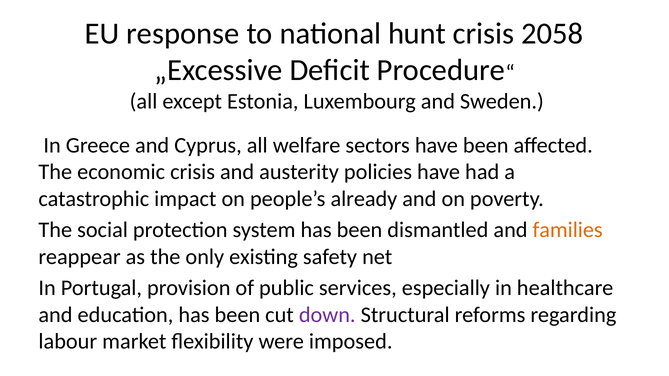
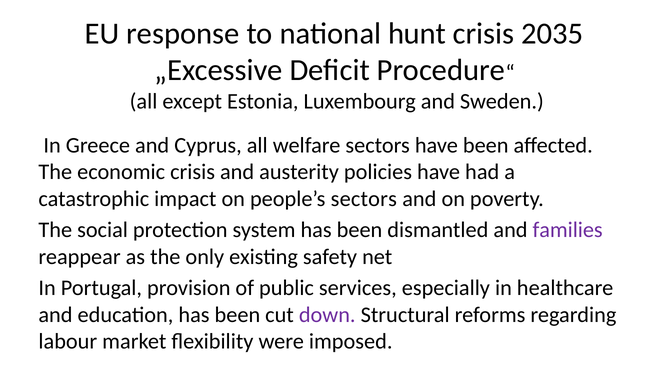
2058: 2058 -> 2035
people’s already: already -> sectors
families colour: orange -> purple
